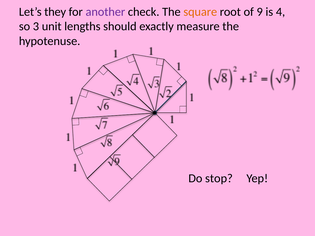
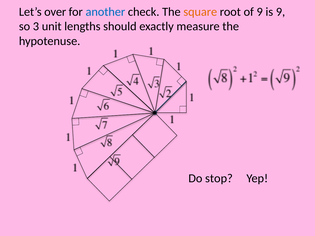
they: they -> over
another colour: purple -> blue
is 4: 4 -> 9
